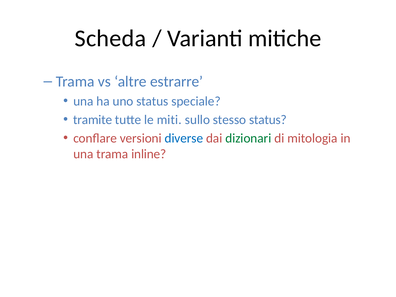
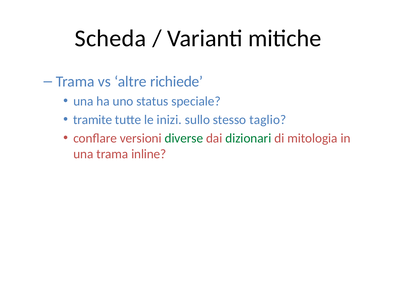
estrarre: estrarre -> richiede
miti: miti -> inizi
stesso status: status -> taglio
diverse colour: blue -> green
